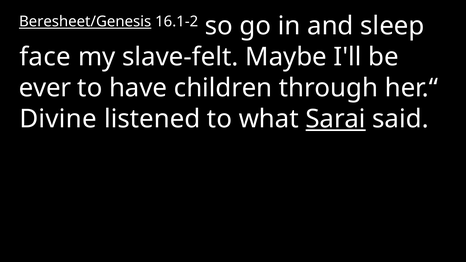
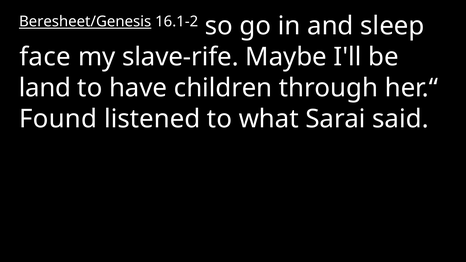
slave-felt: slave-felt -> slave-rife
ever: ever -> land
Divine: Divine -> Found
Sarai underline: present -> none
